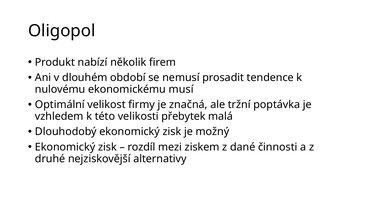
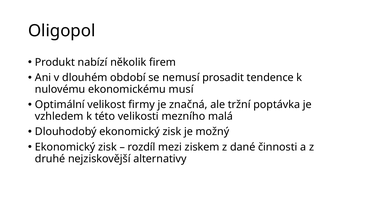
přebytek: přebytek -> mezního
